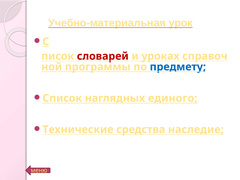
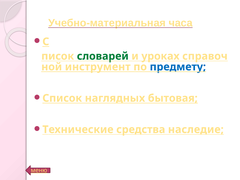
урок: урок -> часа
словарей colour: red -> green
программы: программы -> инструмент
единого: единого -> бытовая
